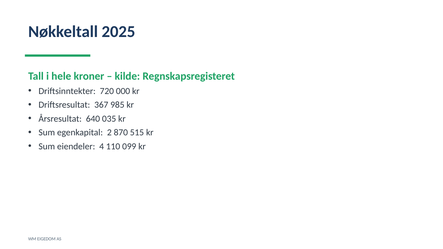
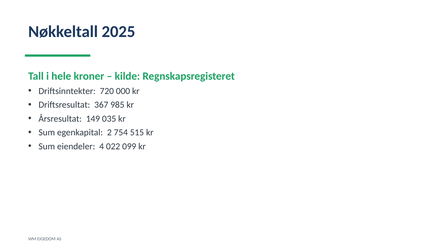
640: 640 -> 149
870: 870 -> 754
110: 110 -> 022
